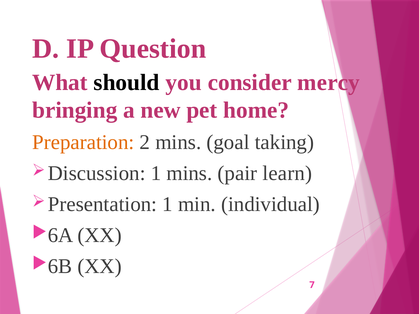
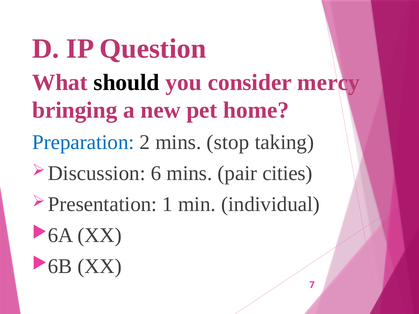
Preparation colour: orange -> blue
goal: goal -> stop
1 at (156, 173): 1 -> 6
learn: learn -> cities
